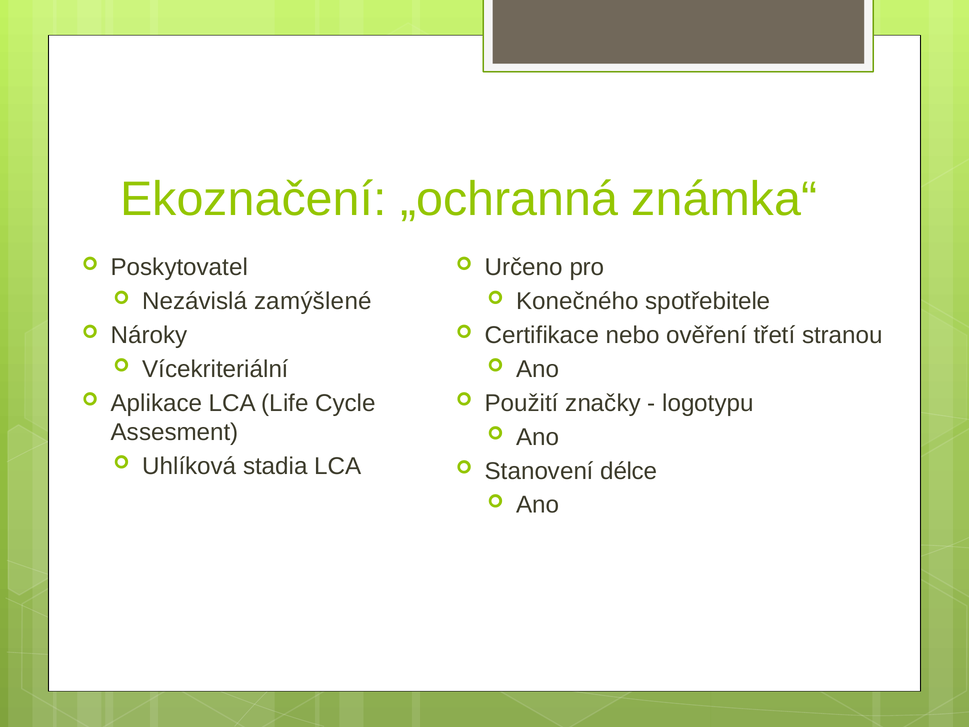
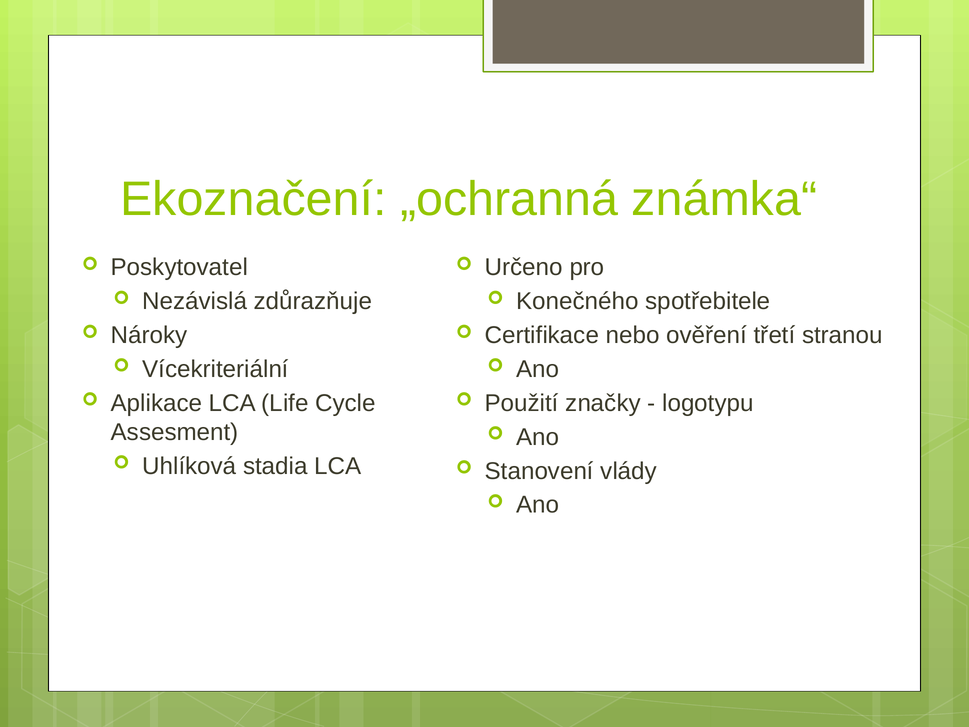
zamýšlené: zamýšlené -> zdůrazňuje
délce: délce -> vlády
